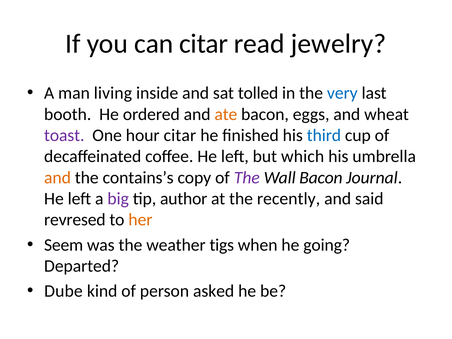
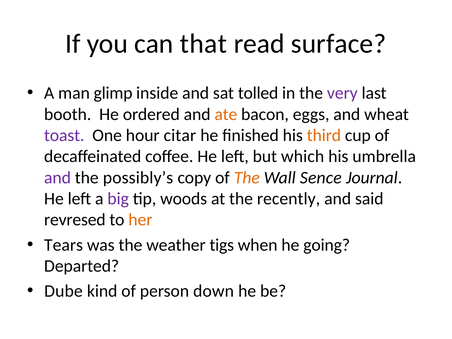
can citar: citar -> that
jewelry: jewelry -> surface
living: living -> glimp
very colour: blue -> purple
third colour: blue -> orange
and at (58, 178) colour: orange -> purple
contains’s: contains’s -> possibly’s
The at (247, 178) colour: purple -> orange
Wall Bacon: Bacon -> Sence
author: author -> woods
Seem: Seem -> Tears
asked: asked -> down
